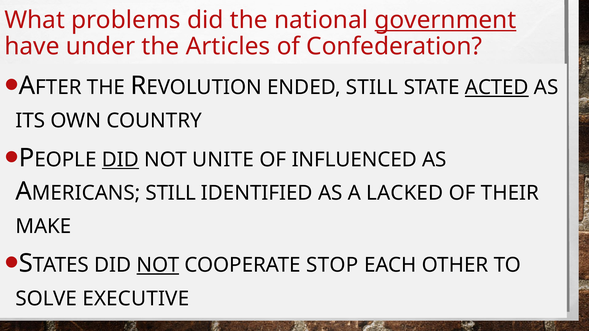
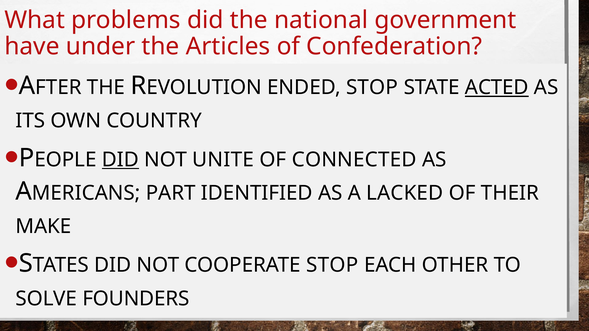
government underline: present -> none
ENDED STILL: STILL -> STOP
INFLUENCED: INFLUENCED -> CONNECTED
STILL at (171, 193): STILL -> PART
NOT at (158, 265) underline: present -> none
EXECUTIVE: EXECUTIVE -> FOUNDERS
